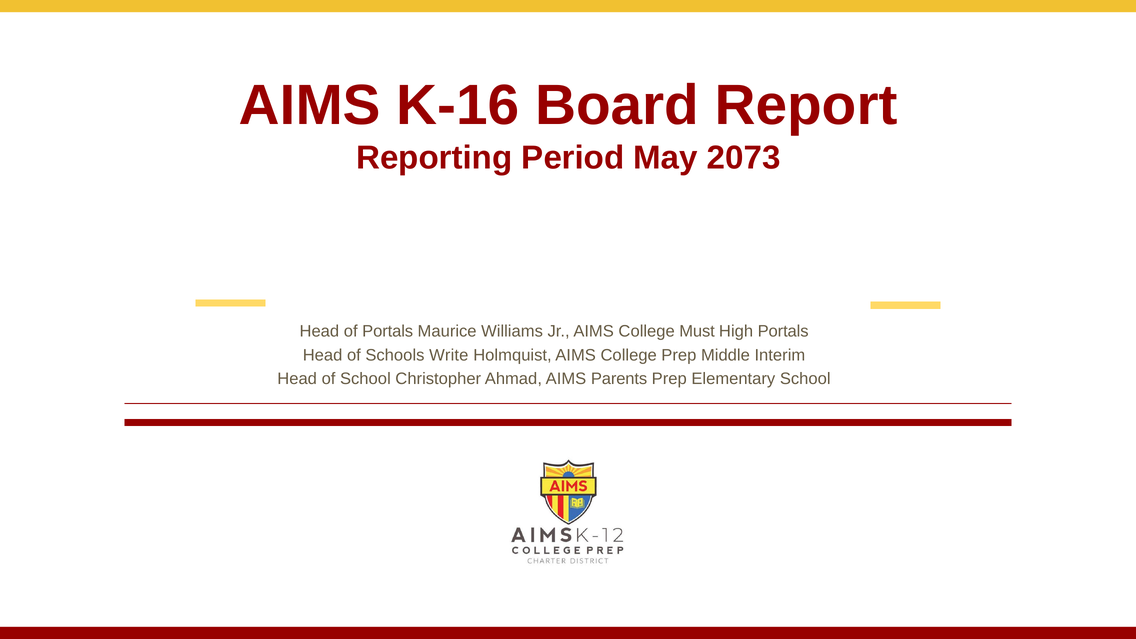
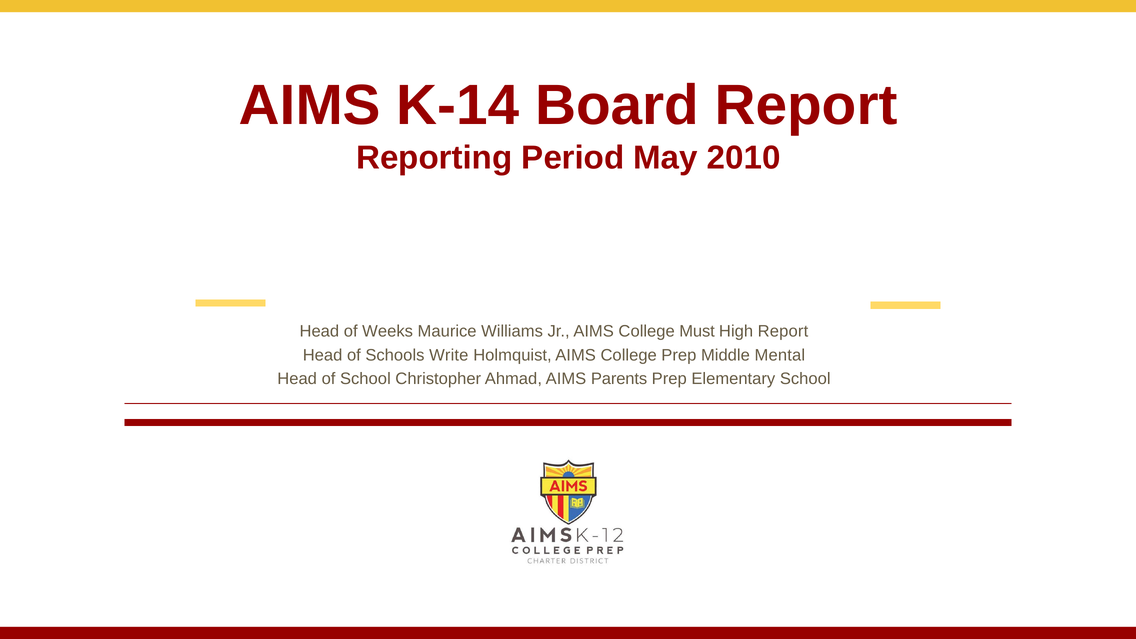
K-16: K-16 -> K-14
2073: 2073 -> 2010
of Portals: Portals -> Weeks
High Portals: Portals -> Report
Interim: Interim -> Mental
